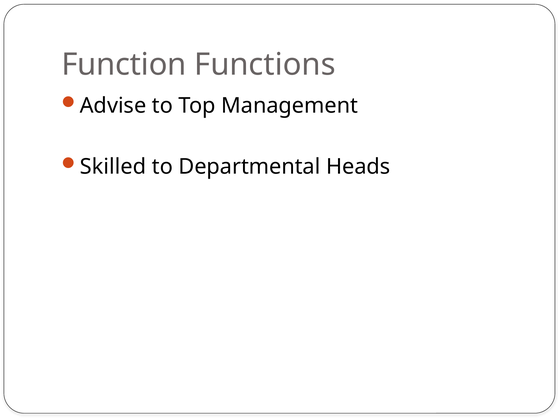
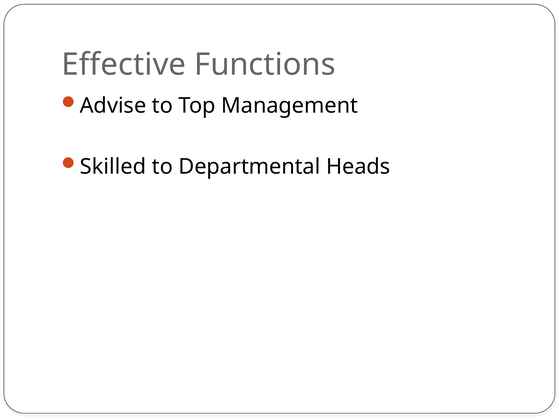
Function: Function -> Effective
